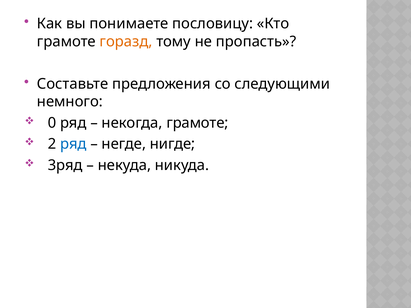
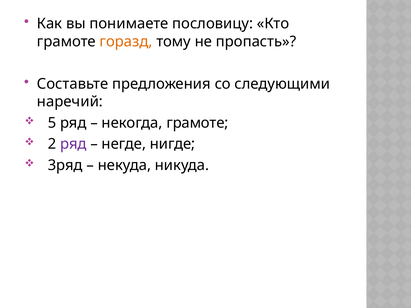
немного: немного -> наречий
0: 0 -> 5
ряд at (73, 144) colour: blue -> purple
